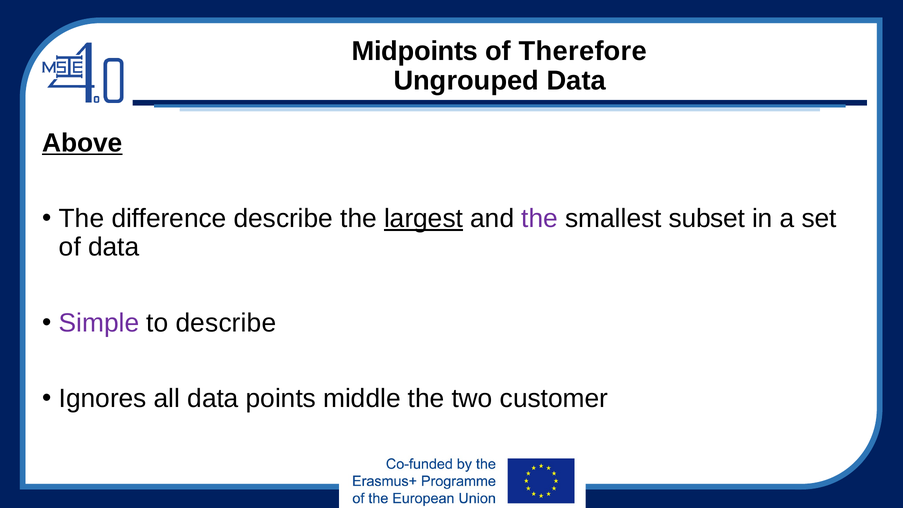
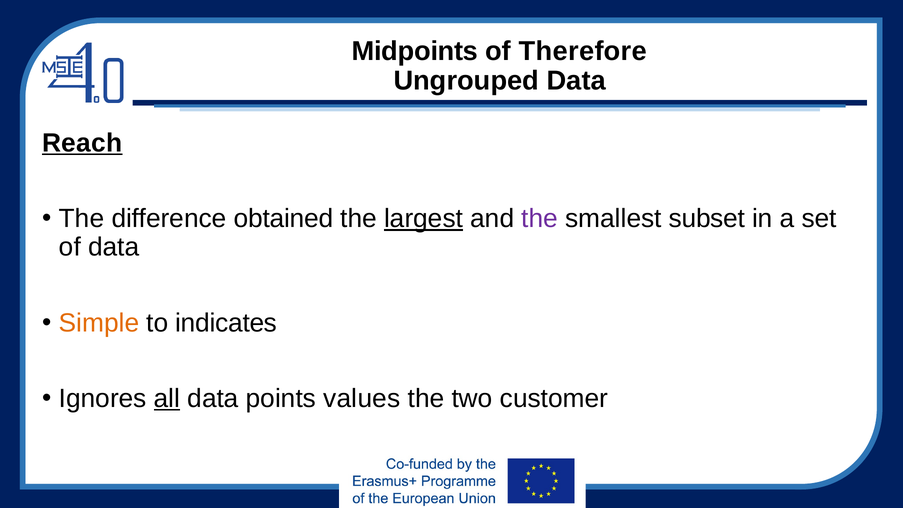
Above: Above -> Reach
difference describe: describe -> obtained
Simple colour: purple -> orange
to describe: describe -> indicates
all underline: none -> present
middle: middle -> values
